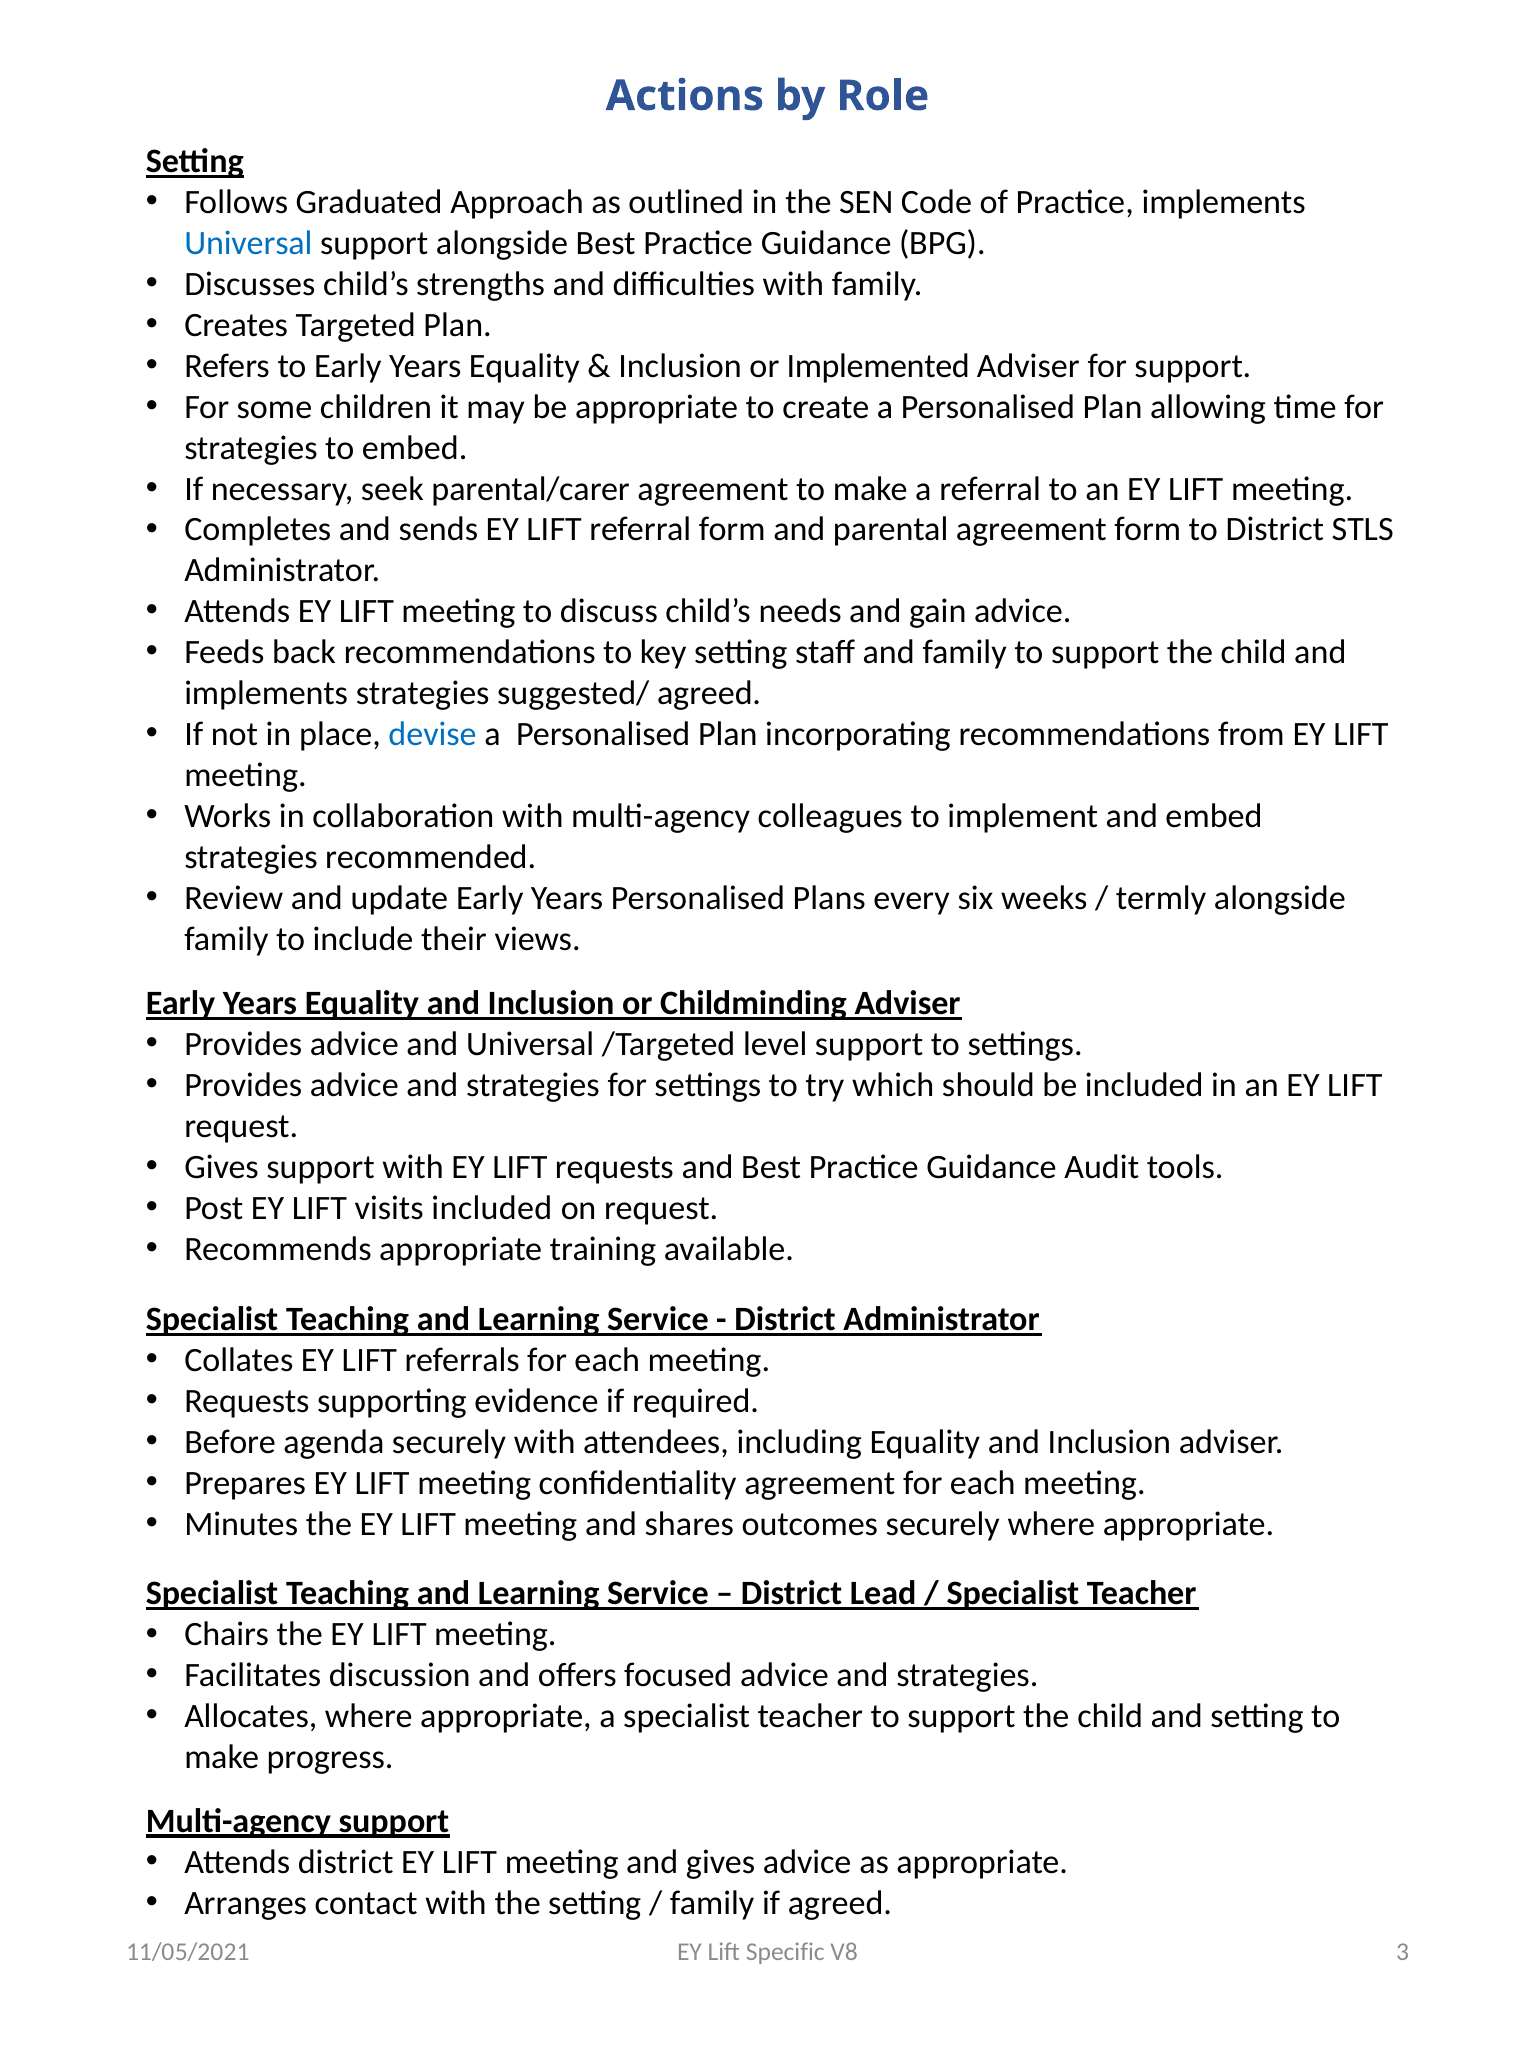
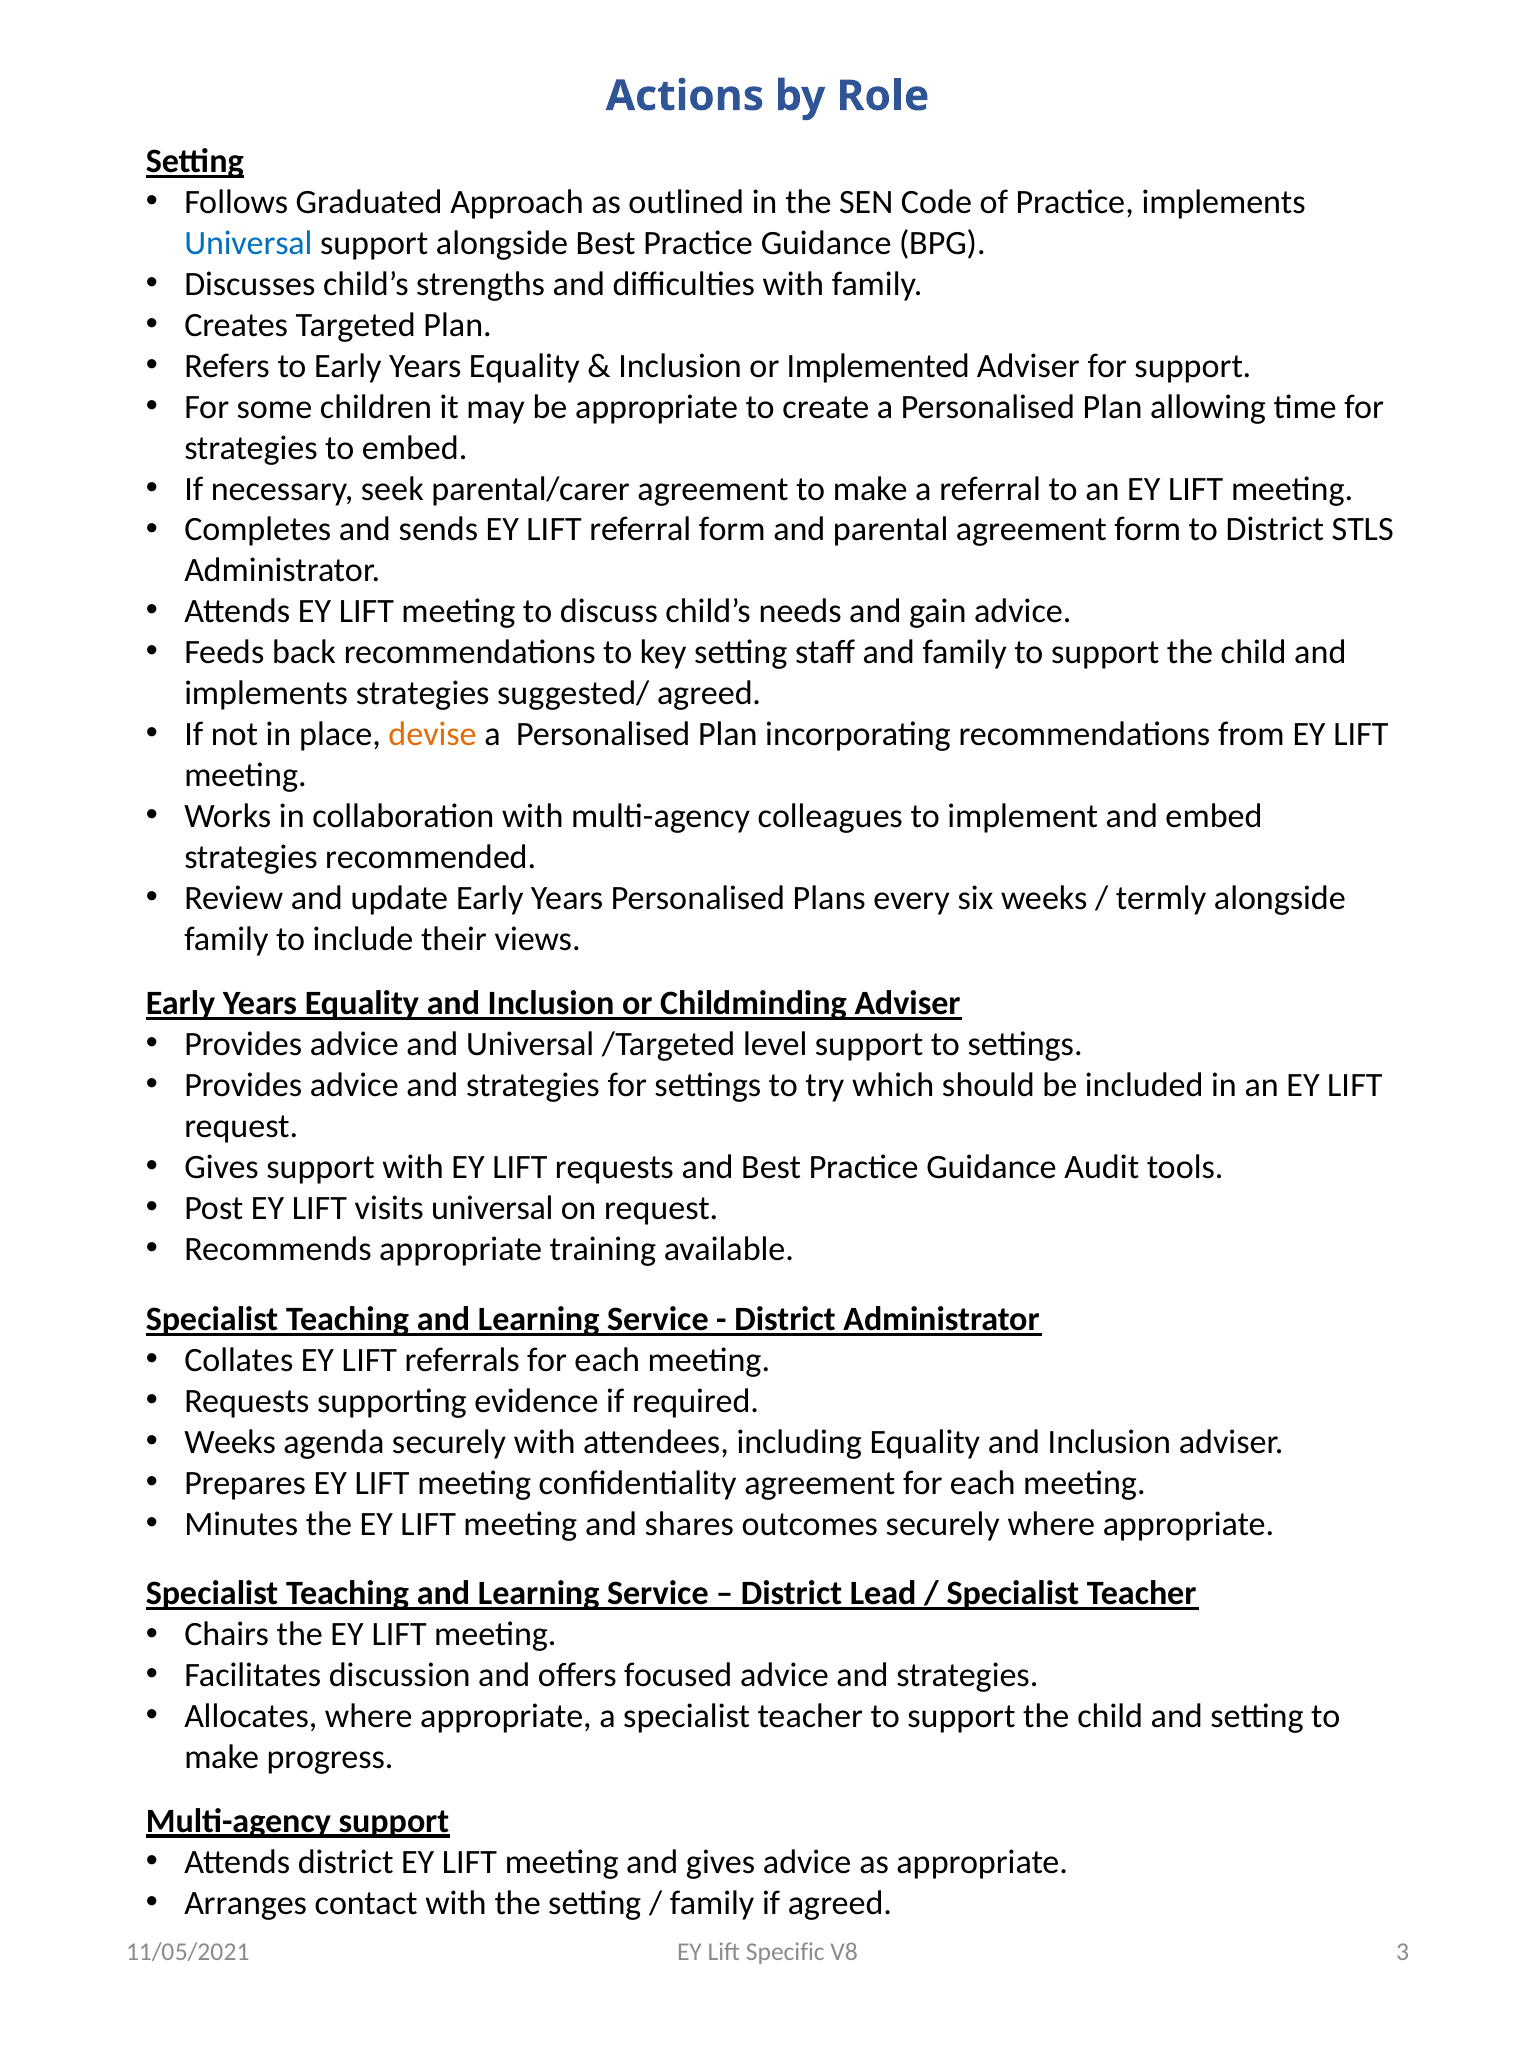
devise colour: blue -> orange
visits included: included -> universal
Before at (230, 1443): Before -> Weeks
